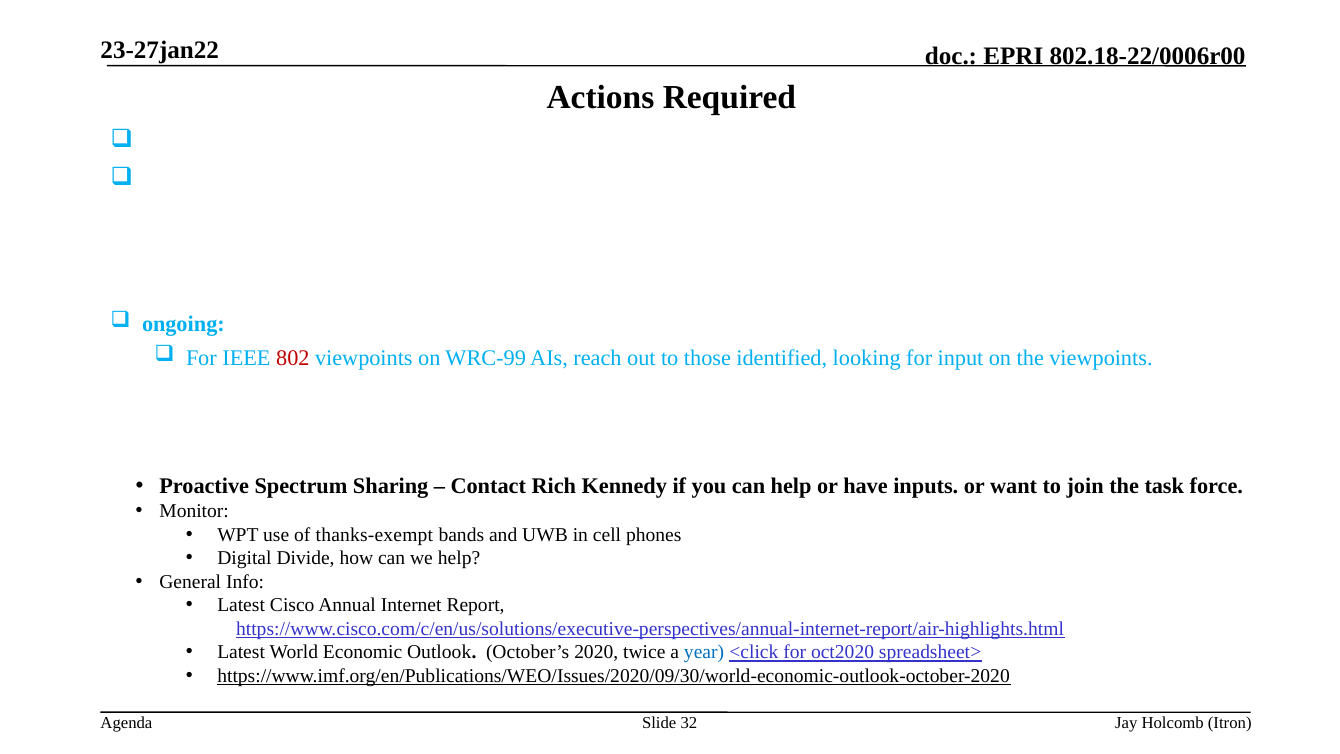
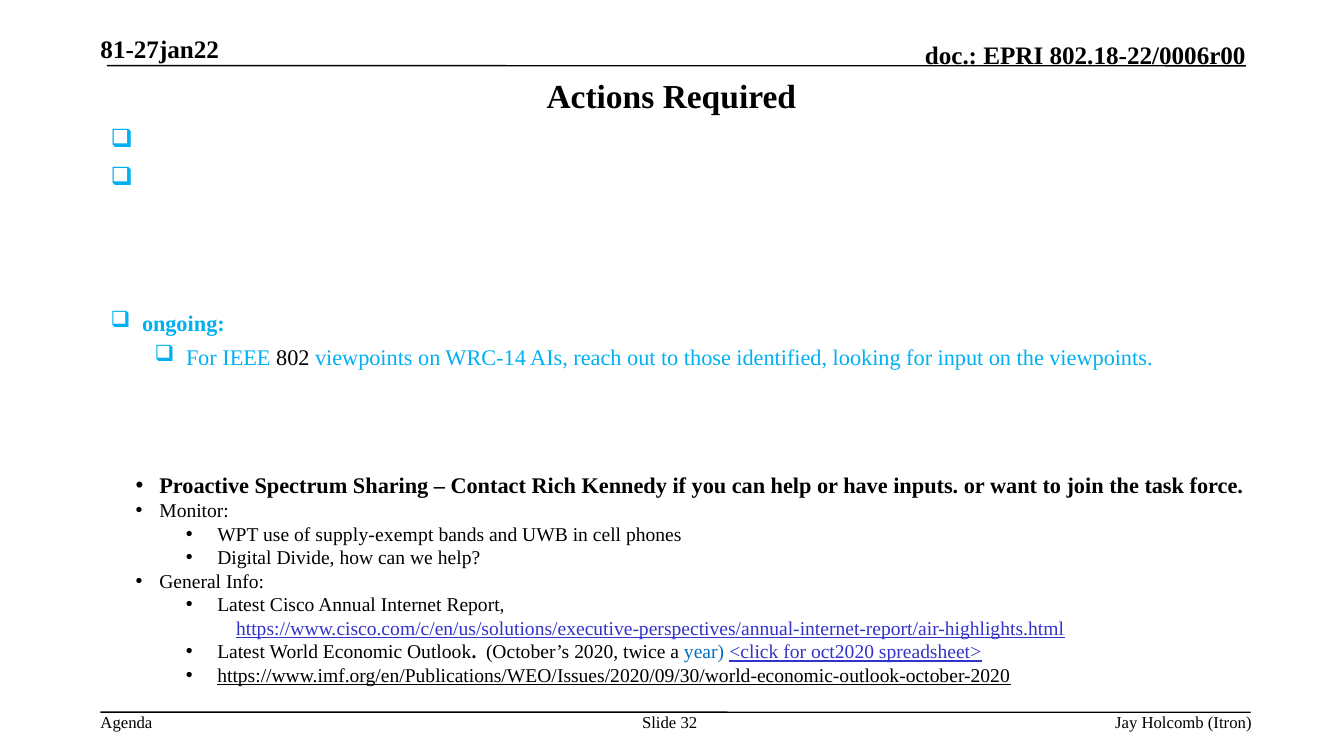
23-27jan22: 23-27jan22 -> 81-27jan22
802 colour: red -> black
WRC-99: WRC-99 -> WRC-14
thanks-exempt: thanks-exempt -> supply-exempt
